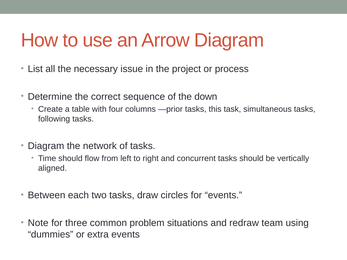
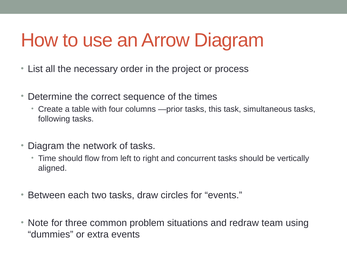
issue: issue -> order
down: down -> times
